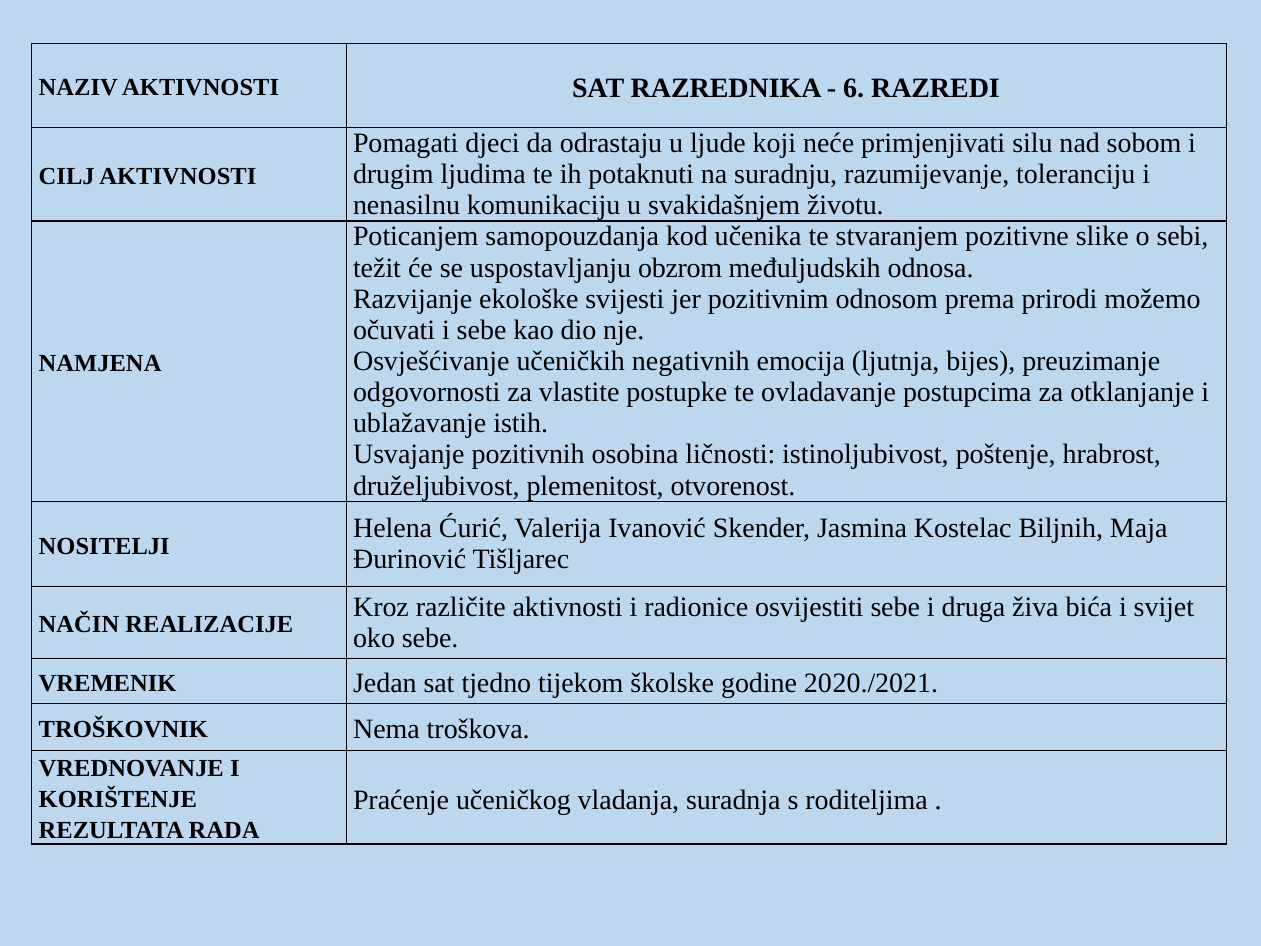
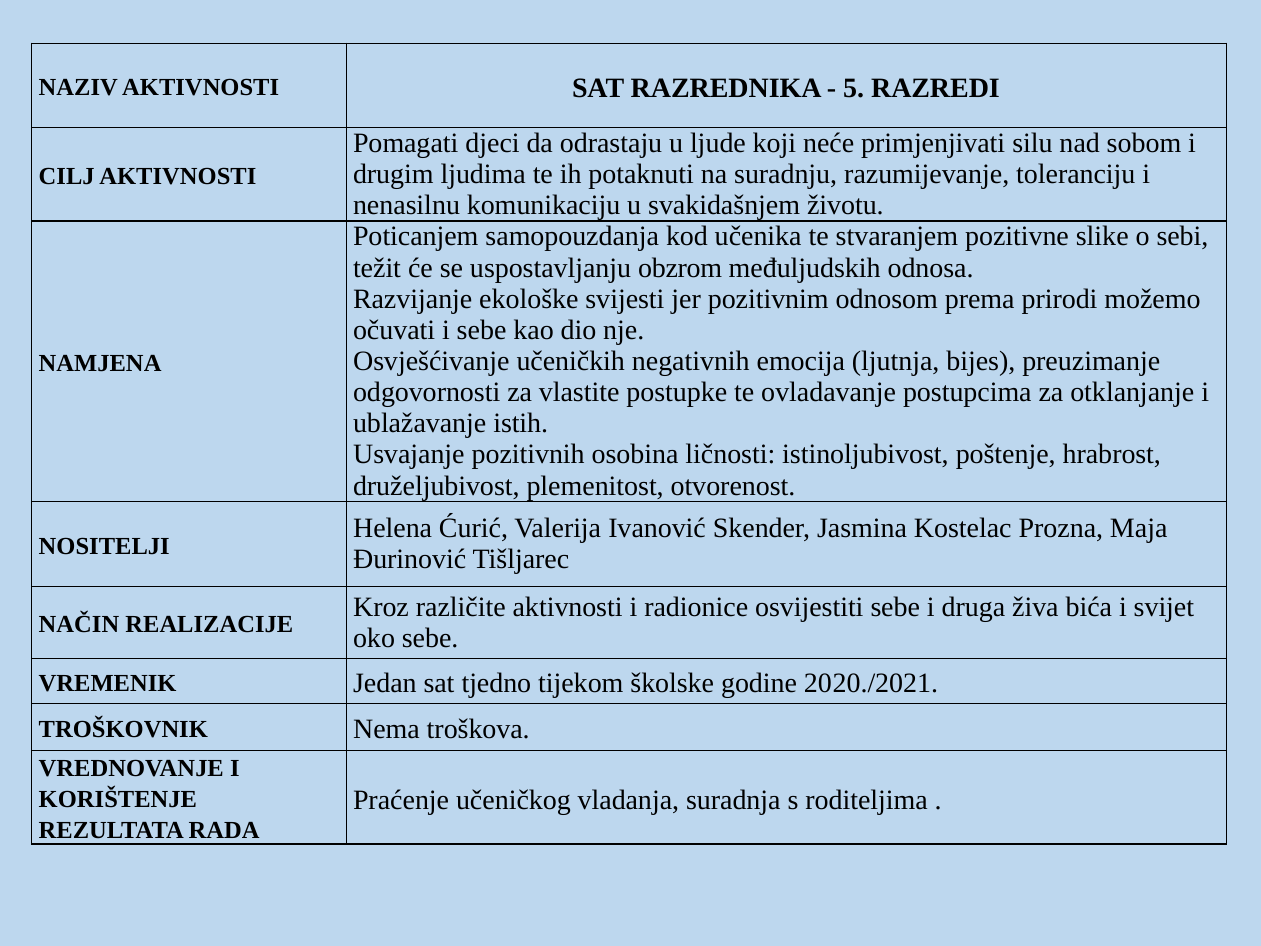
6: 6 -> 5
Biljnih: Biljnih -> Prozna
